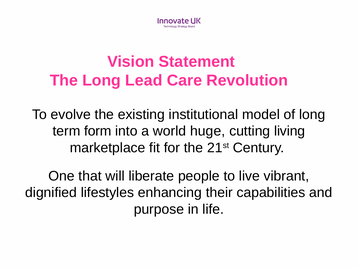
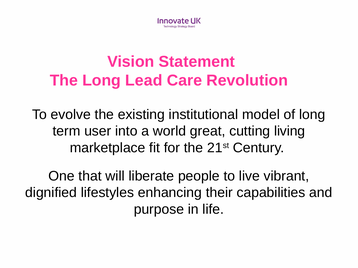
form: form -> user
huge: huge -> great
